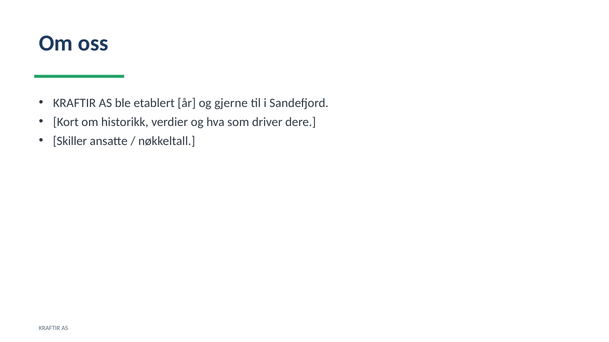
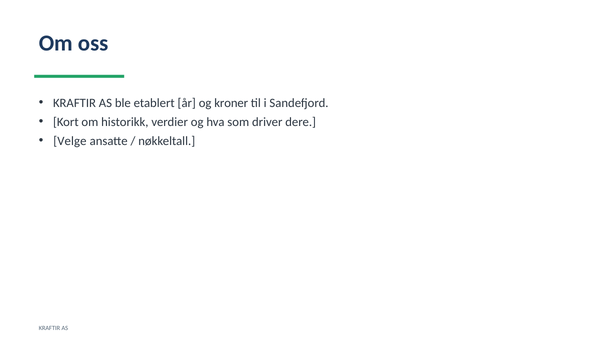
gjerne: gjerne -> kroner
Skiller: Skiller -> Velge
